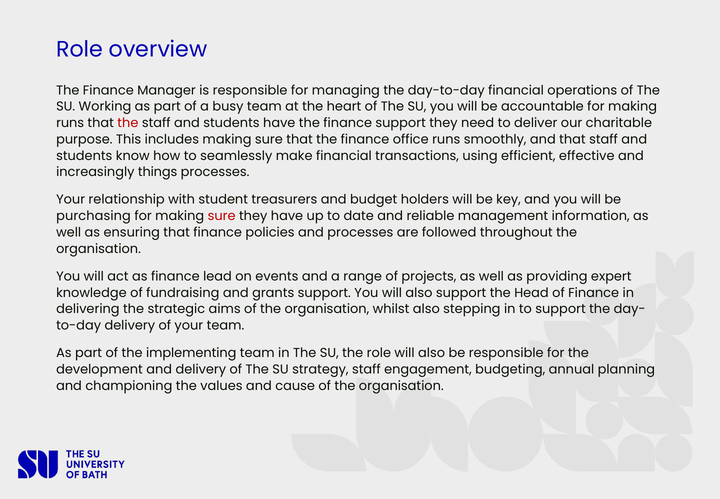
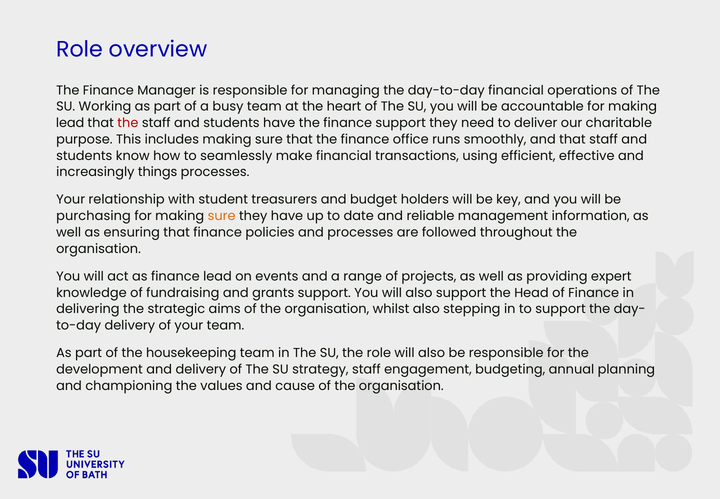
runs at (70, 123): runs -> lead
sure at (222, 216) colour: red -> orange
implementing: implementing -> housekeeping
